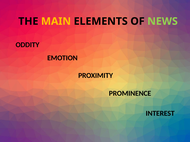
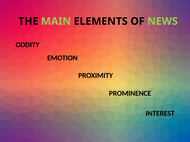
MAIN colour: yellow -> light green
